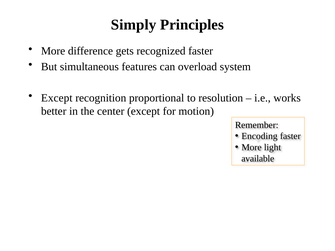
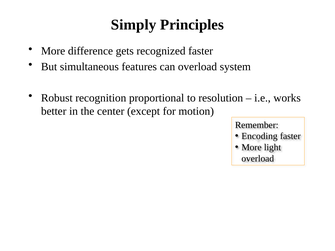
Except at (57, 98): Except -> Robust
available at (258, 159): available -> overload
